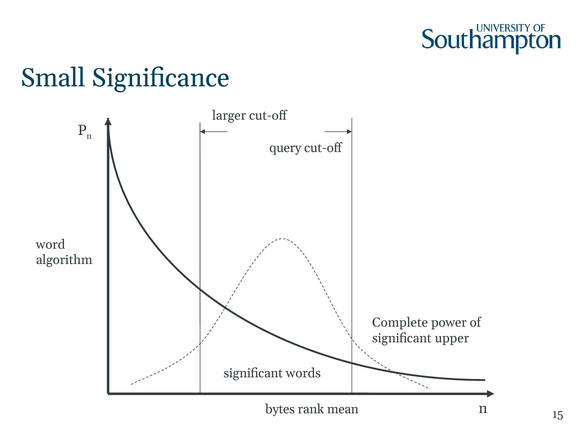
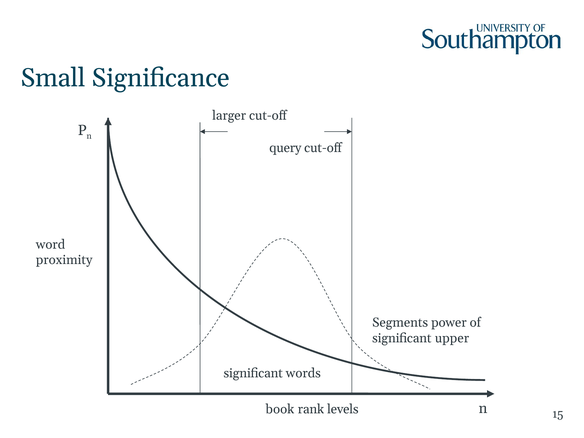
algorithm: algorithm -> proximity
Complete: Complete -> Segments
bytes: bytes -> book
mean: mean -> levels
